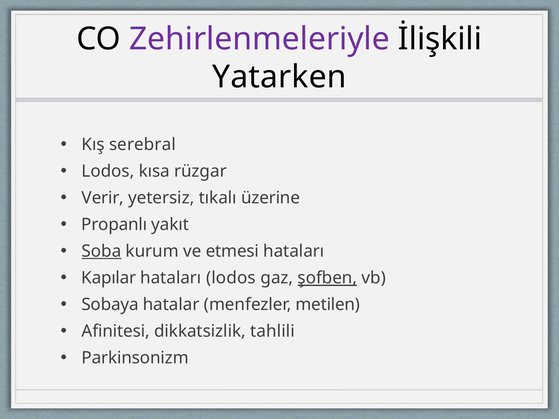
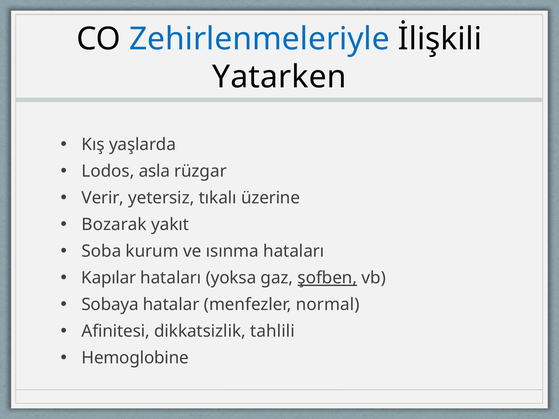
Zehirlenmeleriyle colour: purple -> blue
serebral: serebral -> yaşlarda
kısa: kısa -> asla
Propanlı: Propanlı -> Bozarak
Soba underline: present -> none
etmesi: etmesi -> ısınma
hataları lodos: lodos -> yoksa
metilen: metilen -> normal
Parkinsonizm: Parkinsonizm -> Hemoglobine
